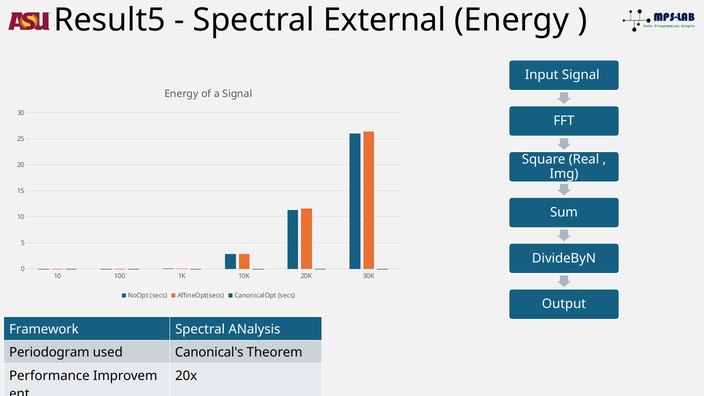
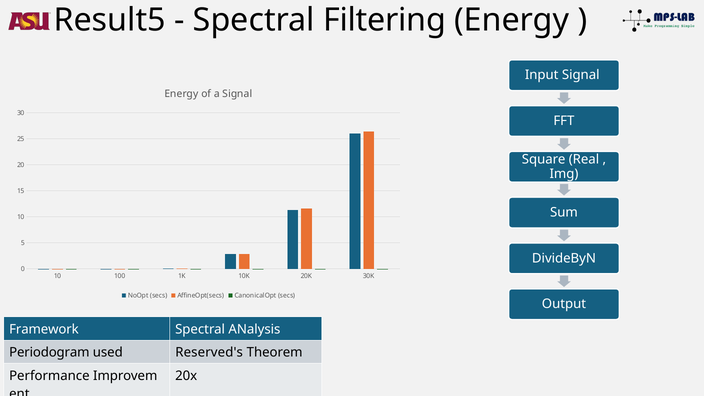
External: External -> Filtering
Canonical's: Canonical's -> Reserved's
